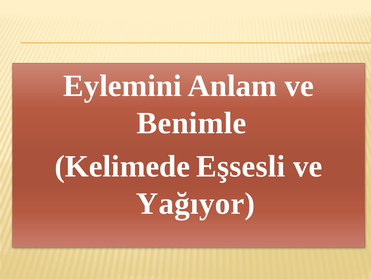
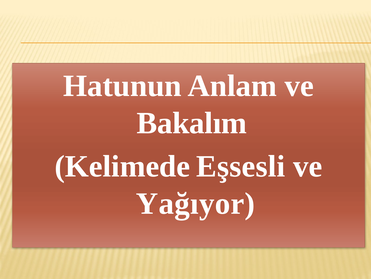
Eylemini: Eylemini -> Hatunun
Benimle: Benimle -> Bakalım
